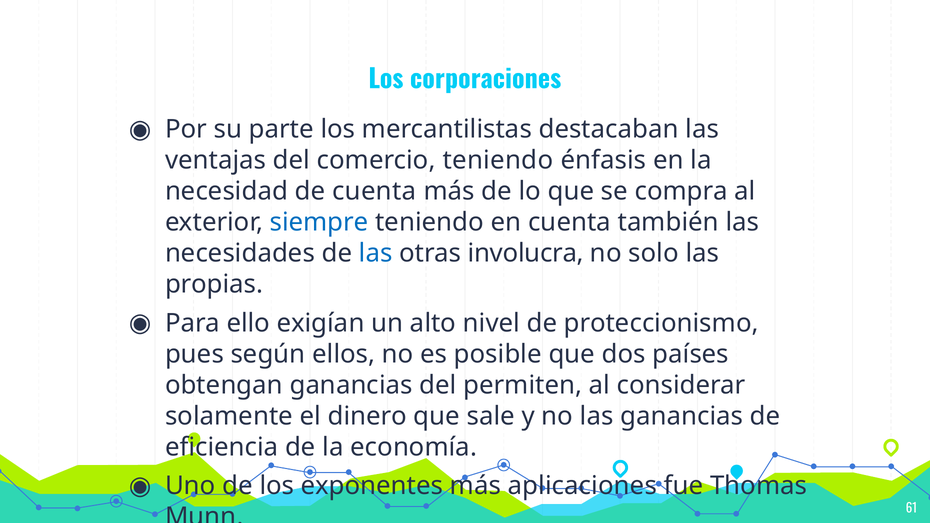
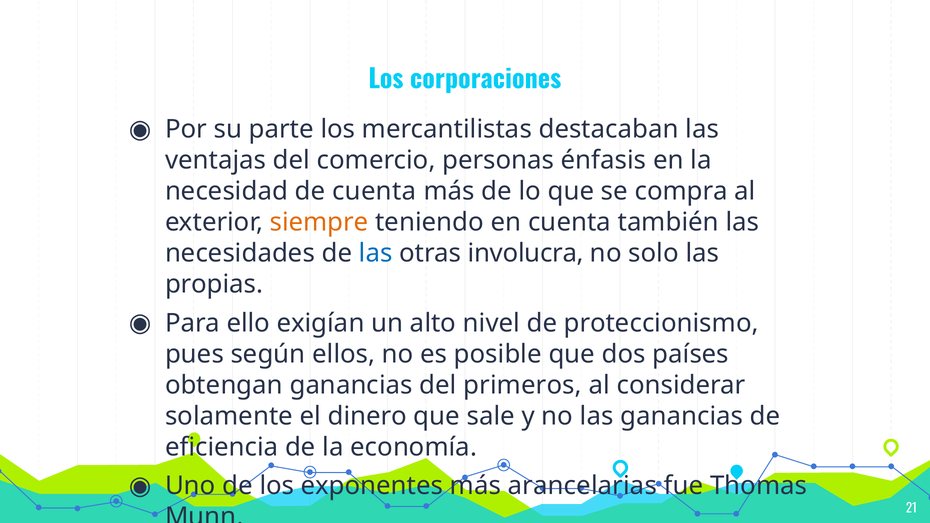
comercio teniendo: teniendo -> personas
siempre colour: blue -> orange
permiten: permiten -> primeros
aplicaciones: aplicaciones -> arancelarias
61: 61 -> 21
